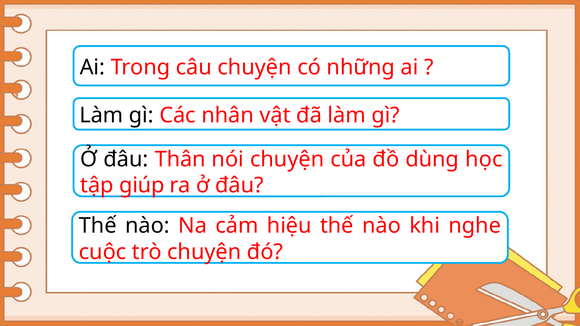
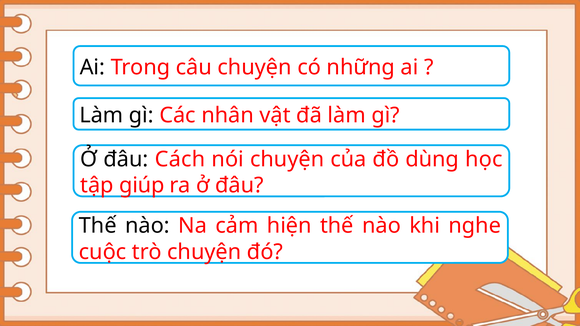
Thân: Thân -> Cách
hiệu: hiệu -> hiện
